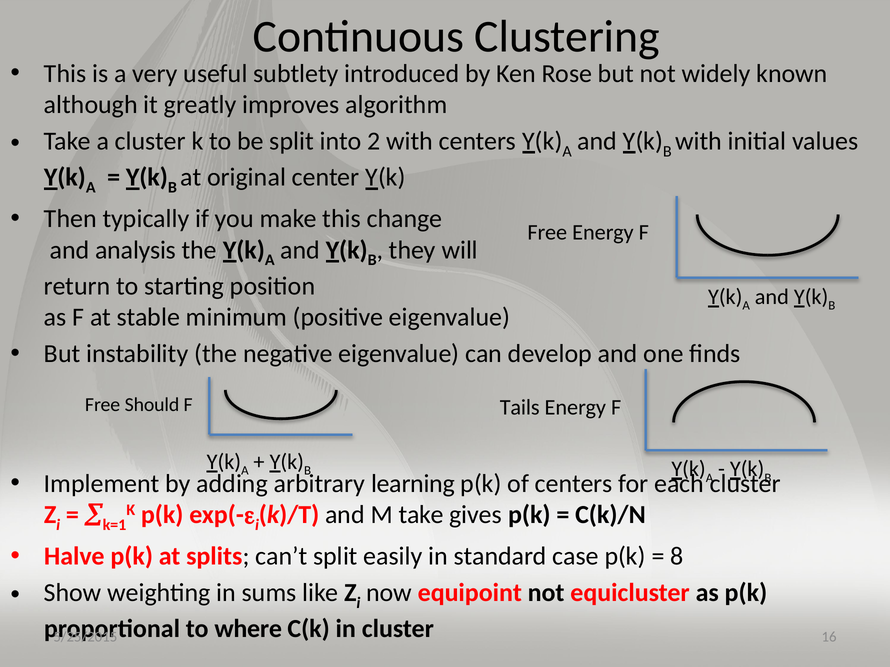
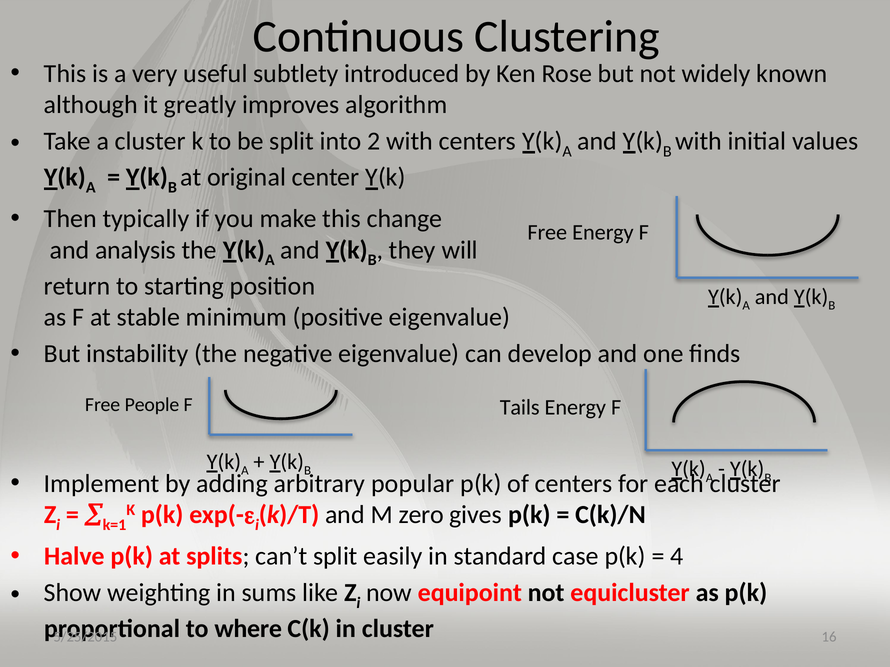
Should: Should -> People
learning: learning -> popular
M take: take -> zero
8: 8 -> 4
